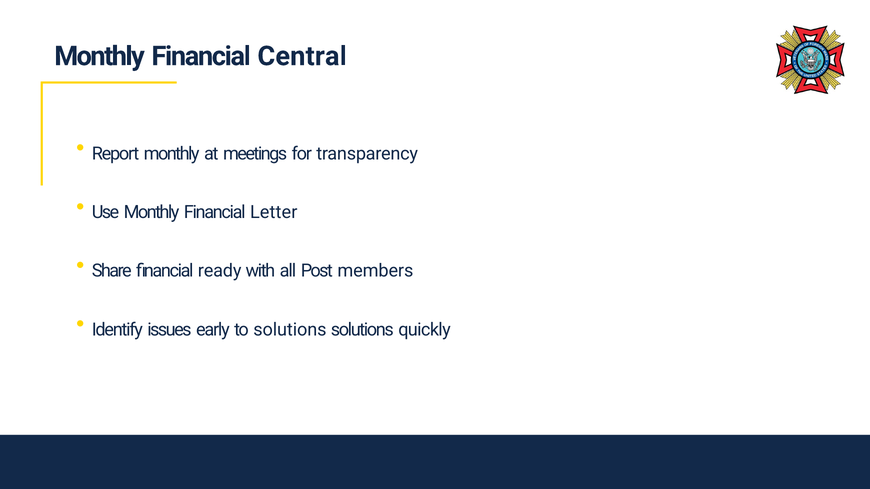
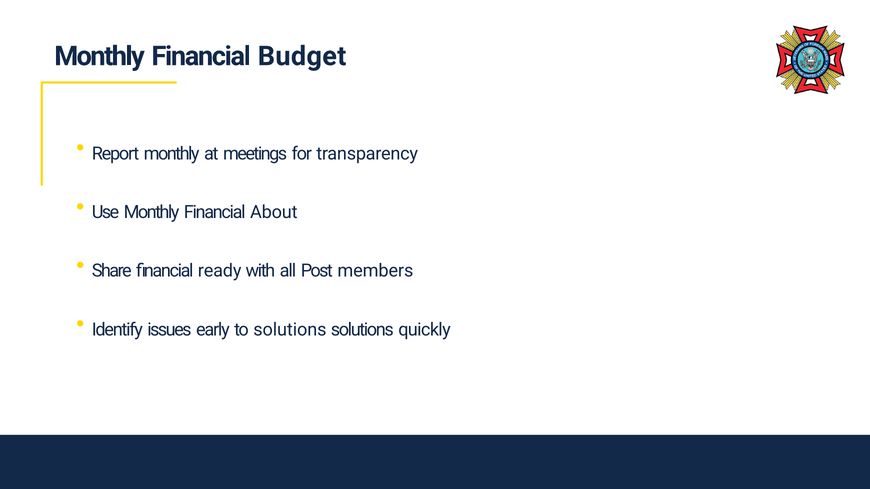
Central: Central -> Budget
Letter: Letter -> About
